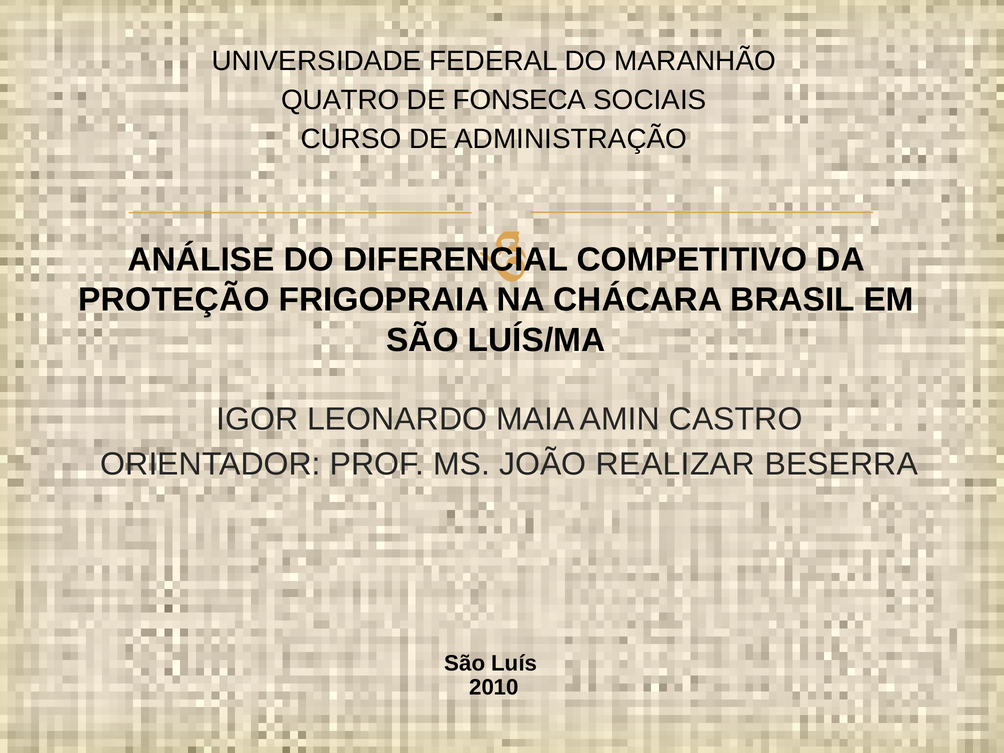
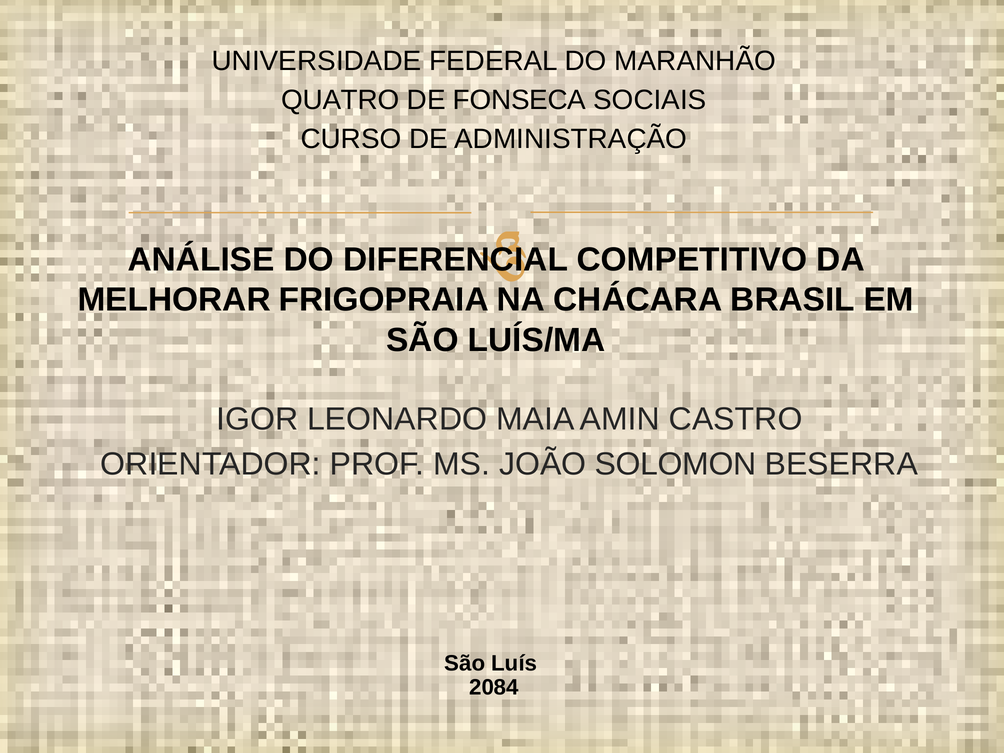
PROTEÇÃO: PROTEÇÃO -> MELHORAR
REALIZAR: REALIZAR -> SOLOMON
2010: 2010 -> 2084
